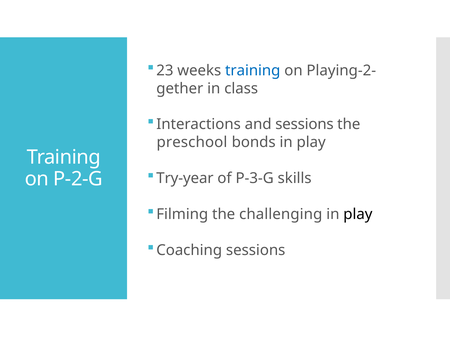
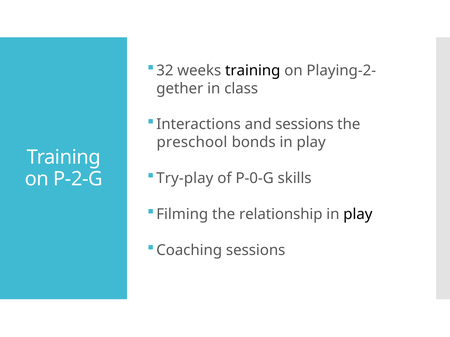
23: 23 -> 32
training at (253, 71) colour: blue -> black
Try-year: Try-year -> Try-play
P-3-G: P-3-G -> P-0-G
challenging: challenging -> relationship
